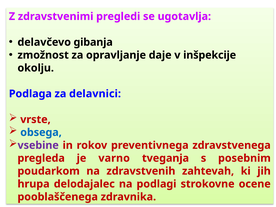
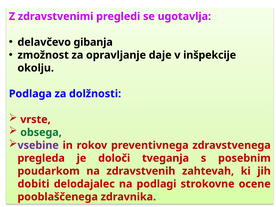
delavnici: delavnici -> dolžnosti
obsega colour: blue -> green
varno: varno -> določi
hrupa: hrupa -> dobiti
